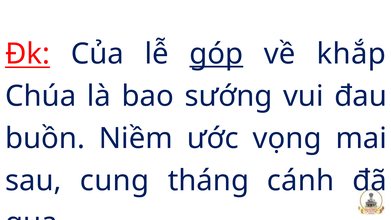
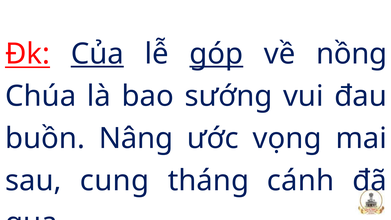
Của underline: none -> present
khắp: khắp -> nồng
Niềm: Niềm -> Nâng
